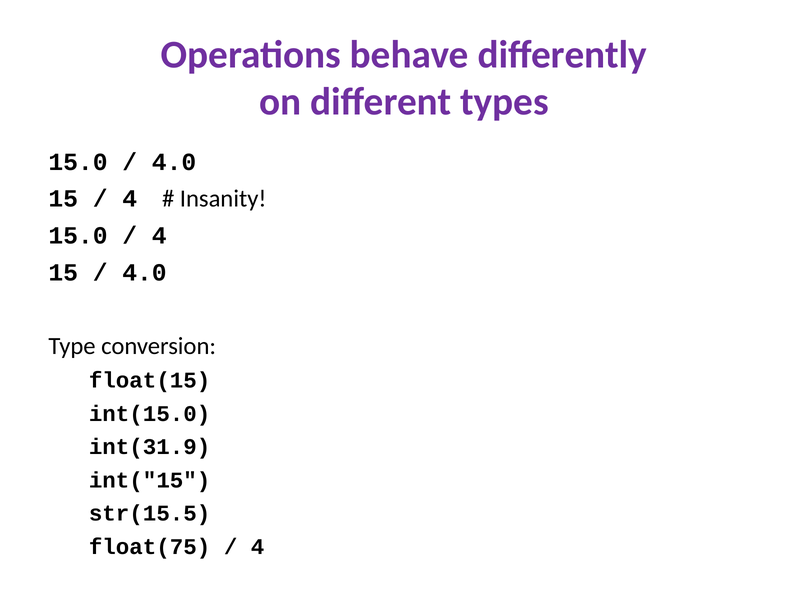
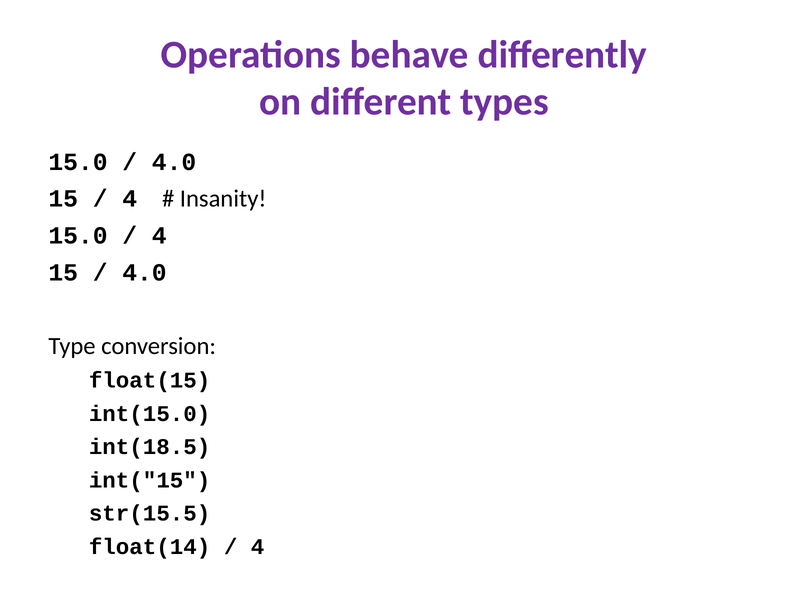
int(31.9: int(31.9 -> int(18.5
float(75: float(75 -> float(14
